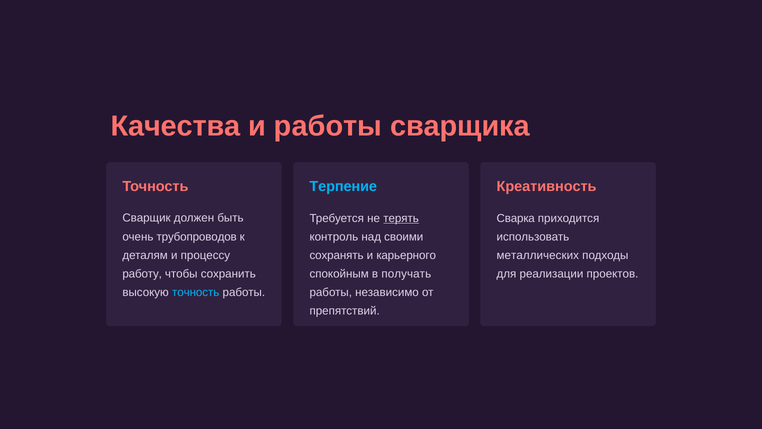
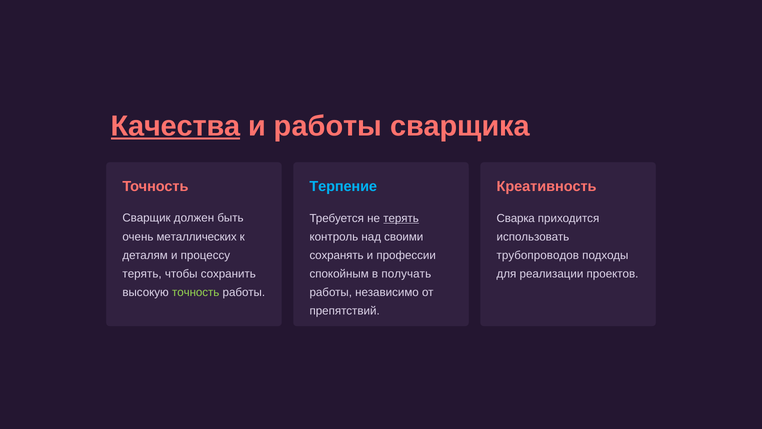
Качества underline: none -> present
трубопроводов: трубопроводов -> металлических
карьерного: карьерного -> профессии
металлических: металлических -> трубопроводов
работу at (142, 273): работу -> терять
точность at (196, 292) colour: light blue -> light green
